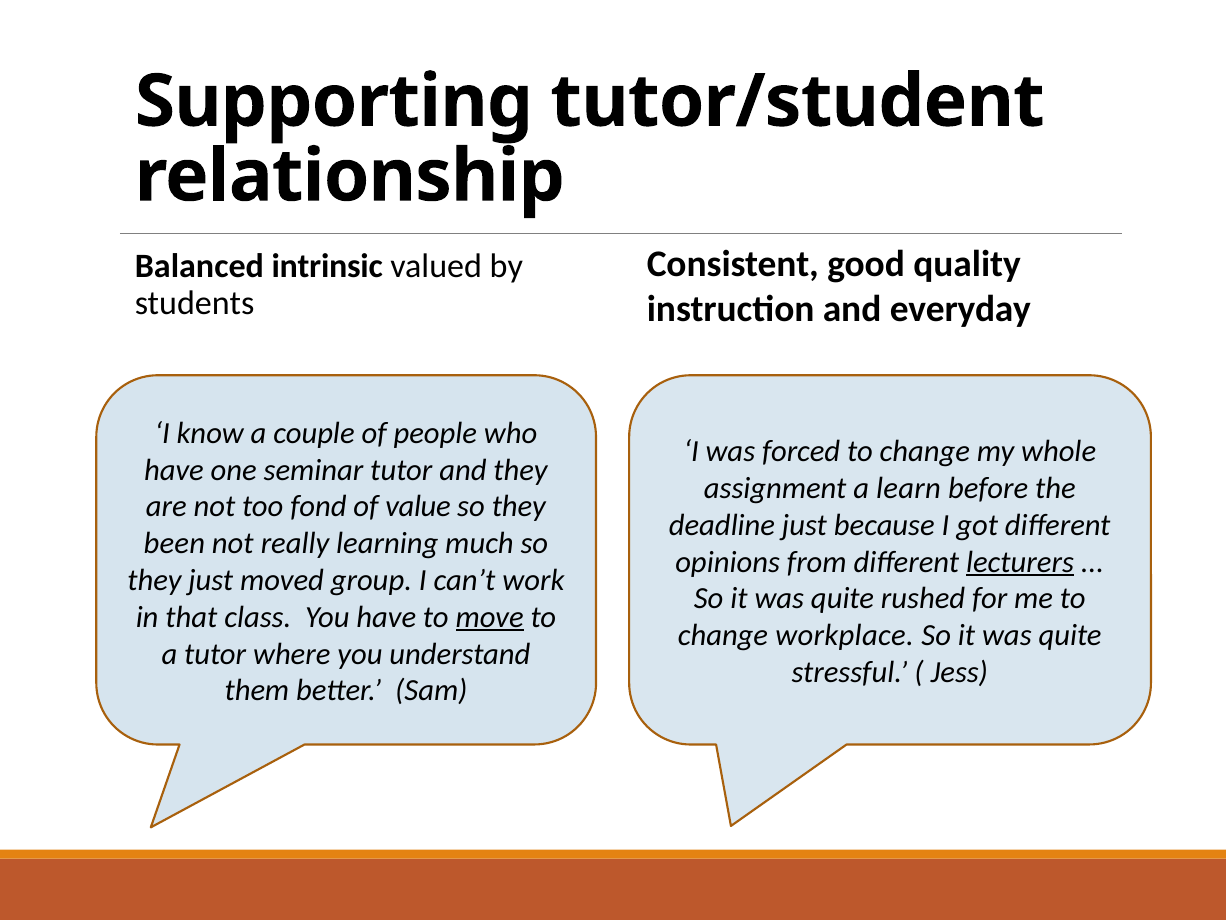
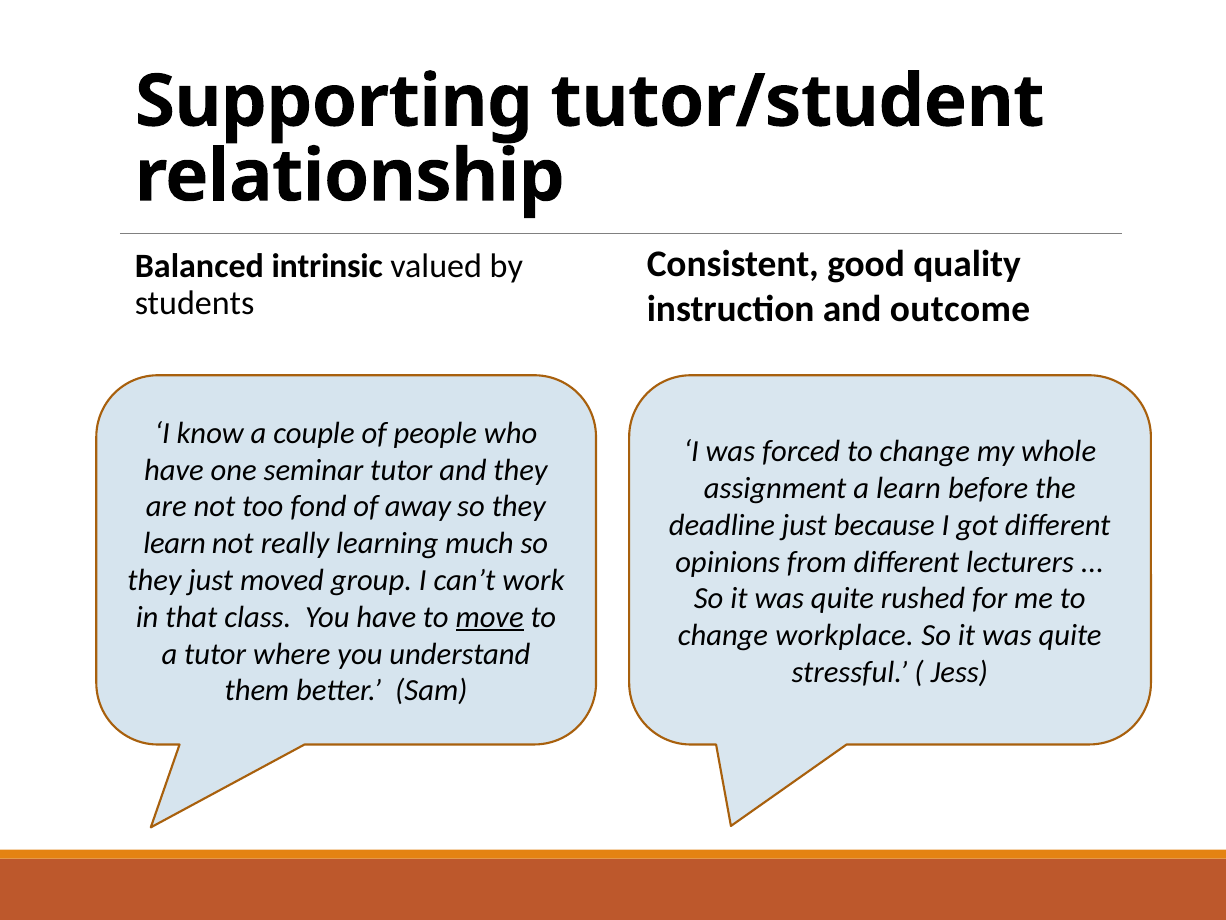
everyday: everyday -> outcome
value: value -> away
been at (174, 543): been -> learn
lecturers underline: present -> none
